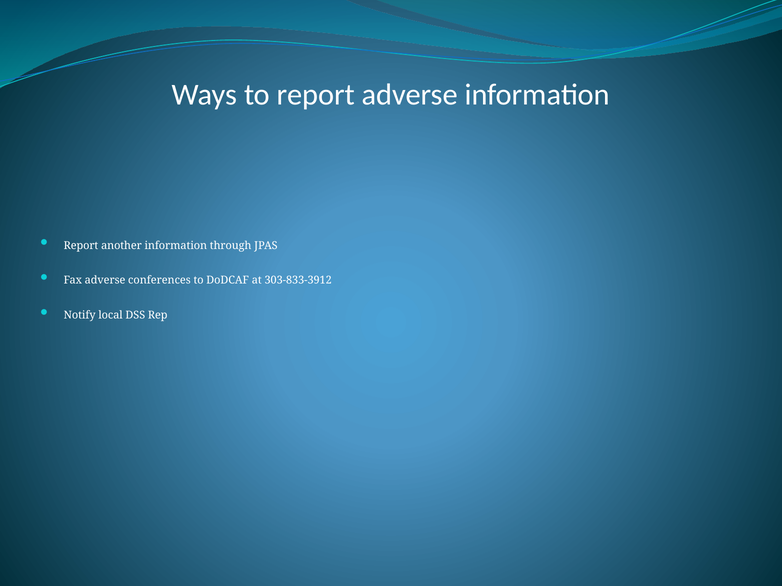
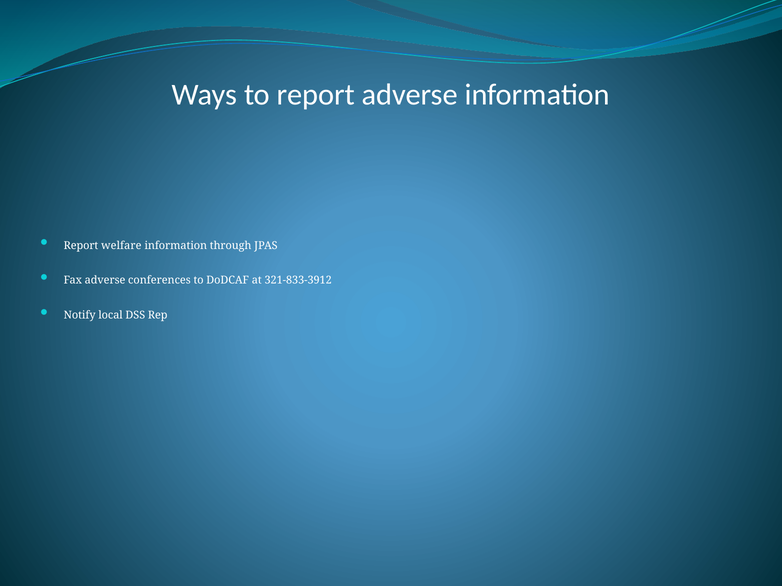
another: another -> welfare
303-833-3912: 303-833-3912 -> 321-833-3912
